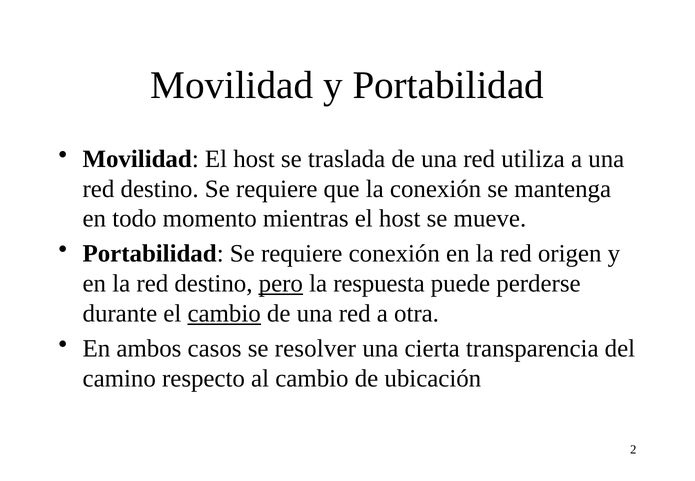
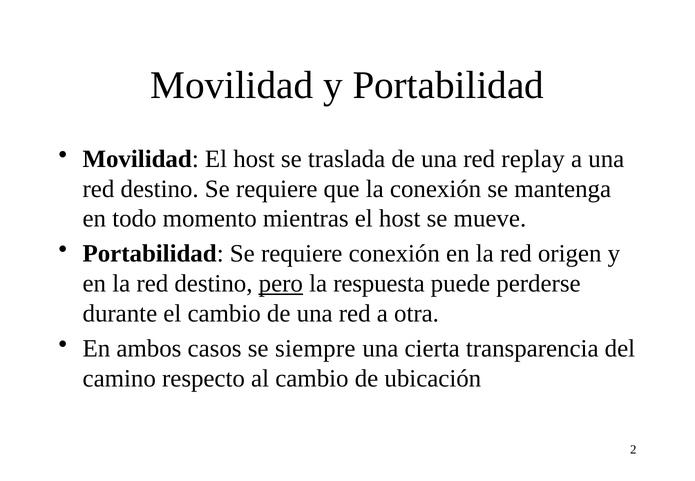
utiliza: utiliza -> replay
cambio at (224, 314) underline: present -> none
resolver: resolver -> siempre
